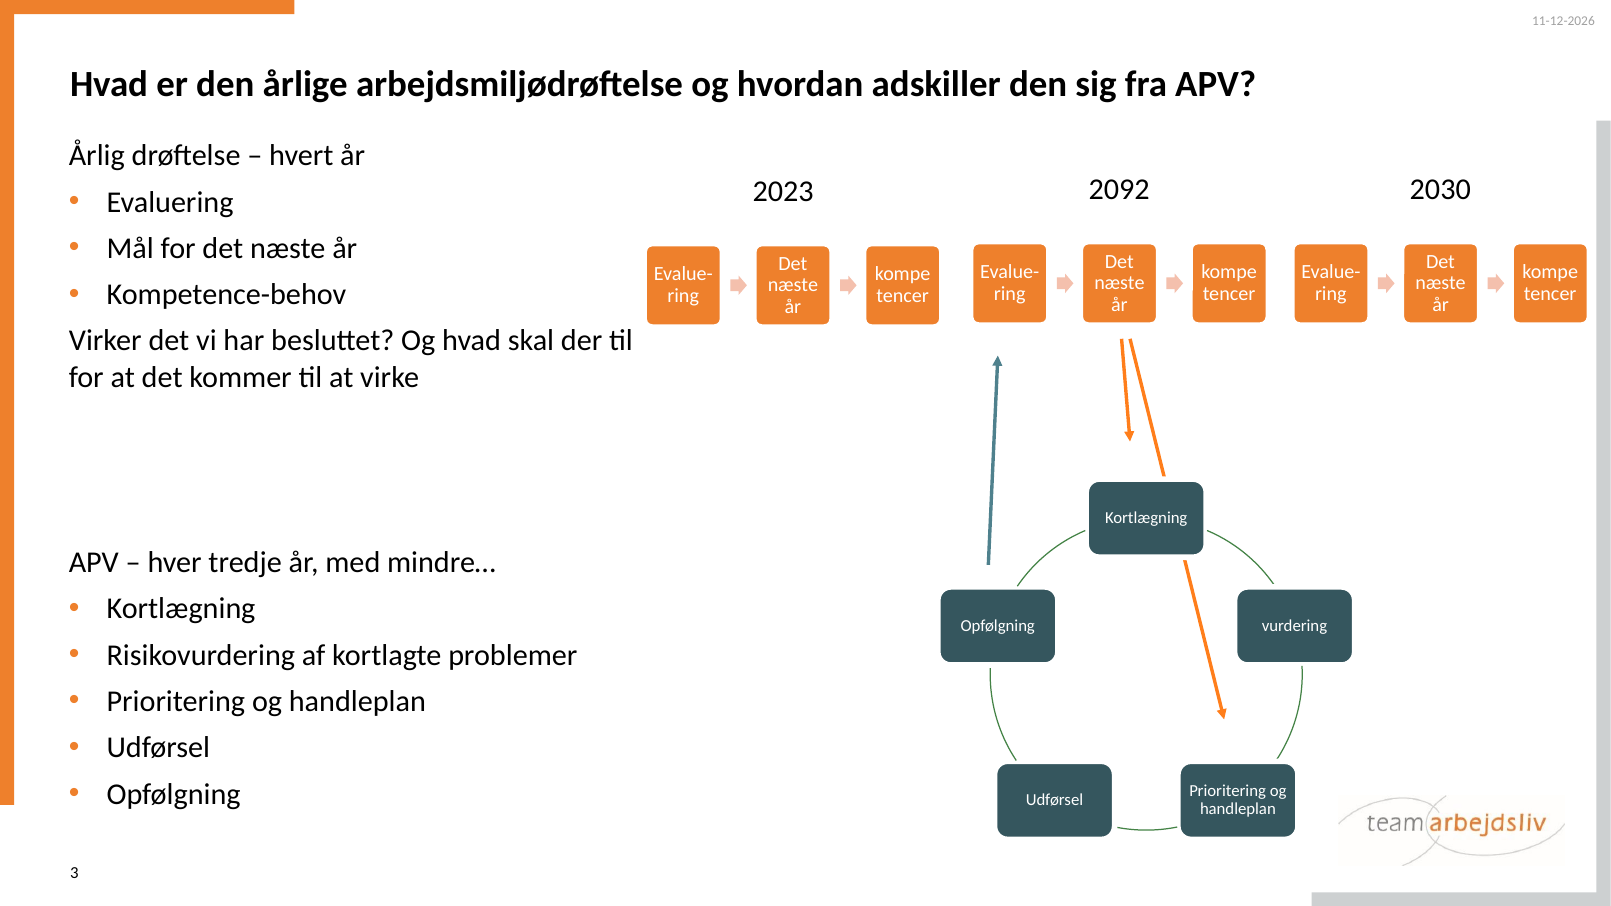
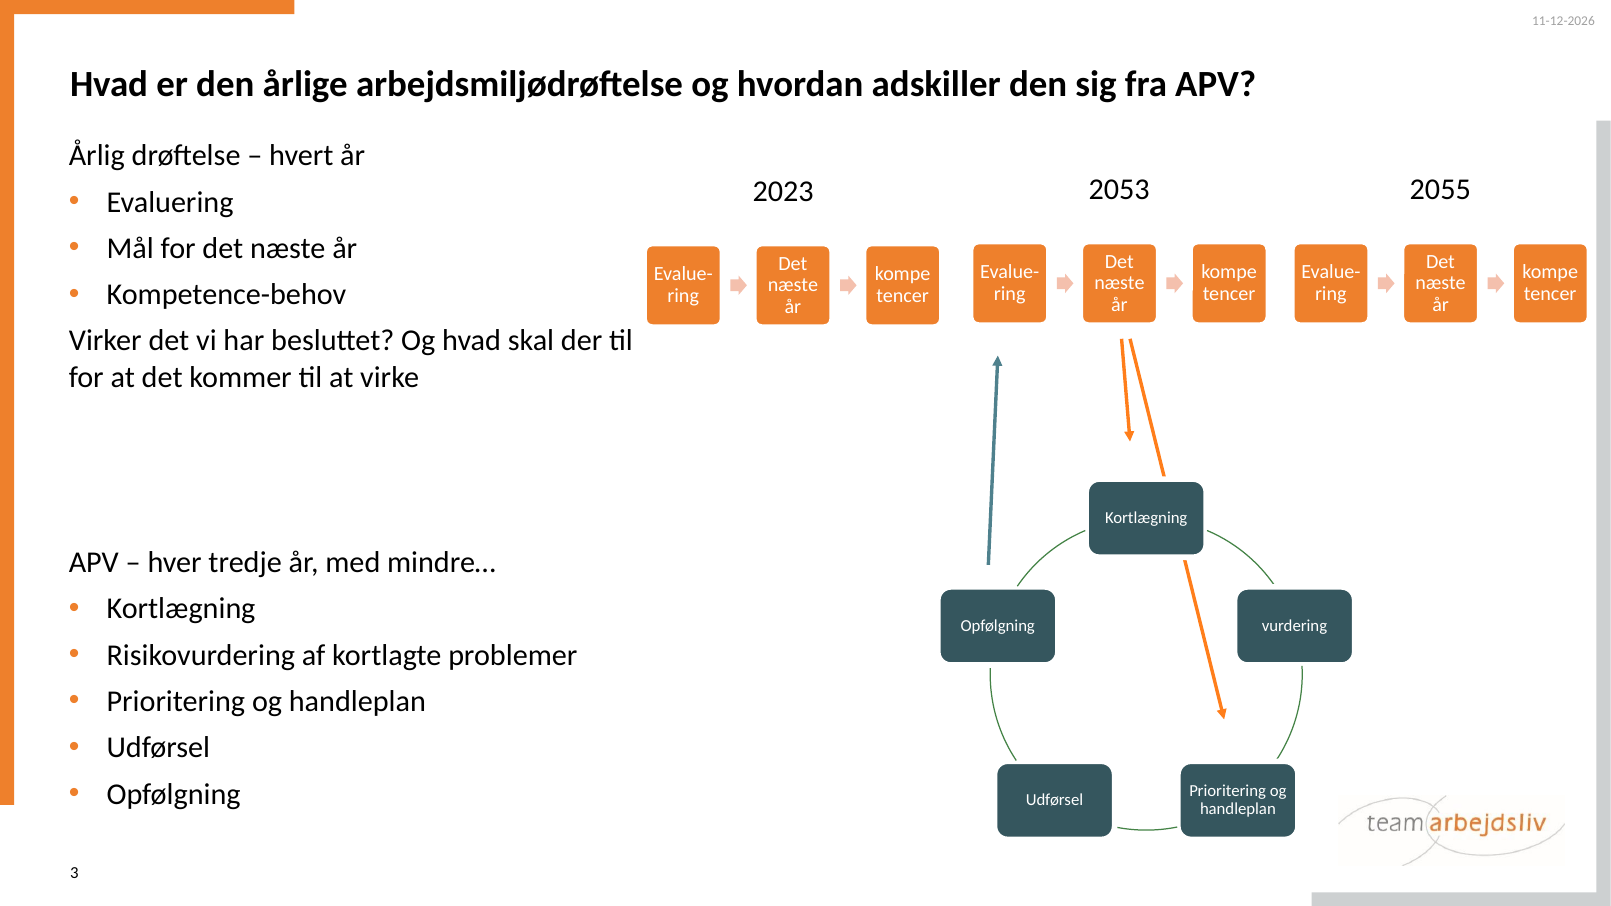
2092: 2092 -> 2053
2030: 2030 -> 2055
